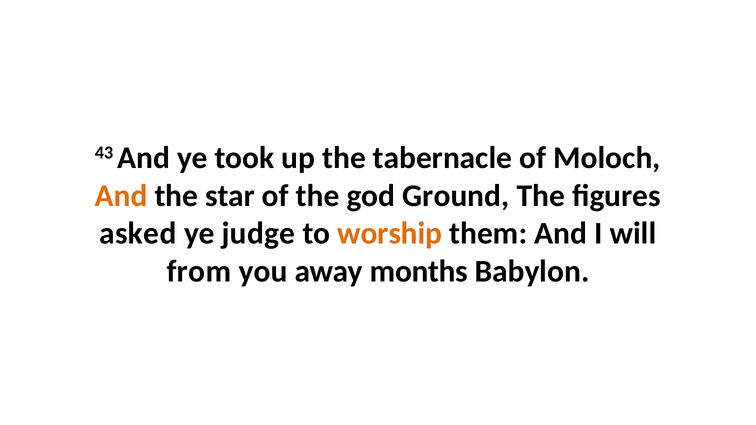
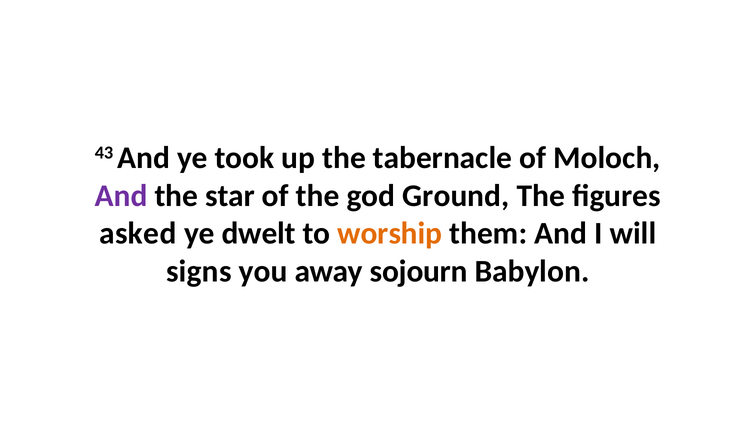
And at (121, 196) colour: orange -> purple
judge: judge -> dwelt
from: from -> signs
months: months -> sojourn
